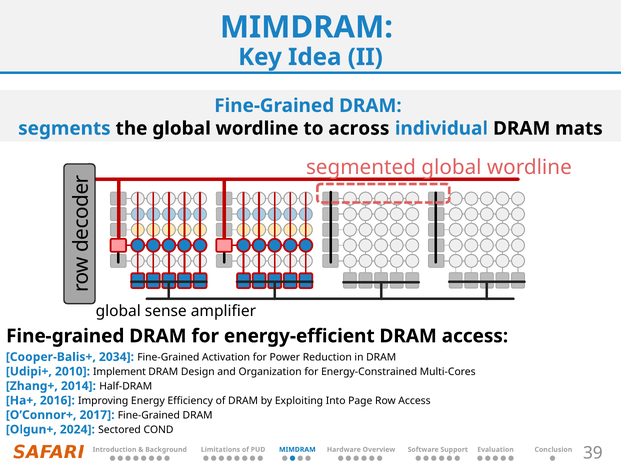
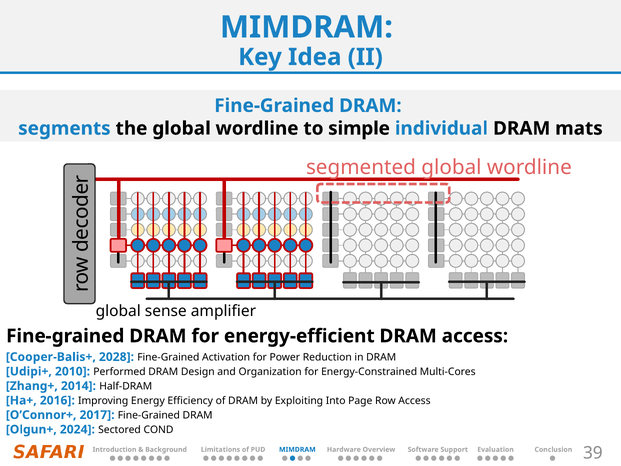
across: across -> simple
2034: 2034 -> 2028
Implement: Implement -> Performed
